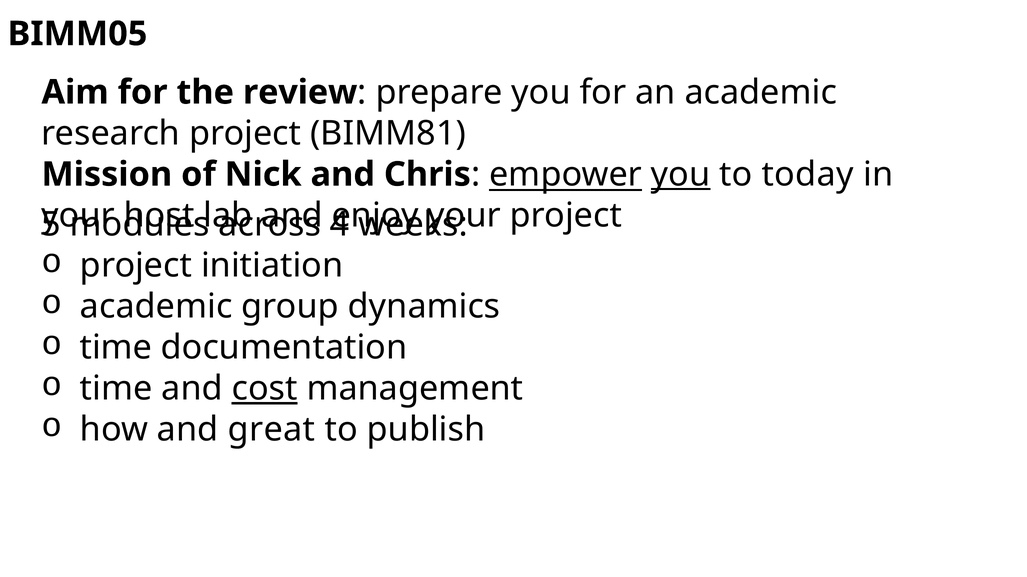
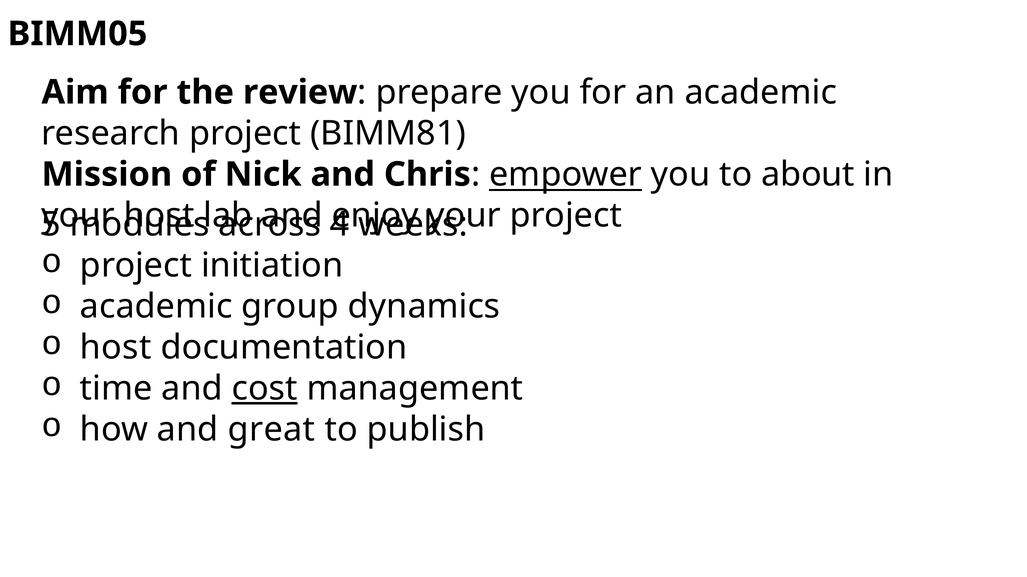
you at (681, 175) underline: present -> none
today: today -> about
time at (116, 348): time -> host
